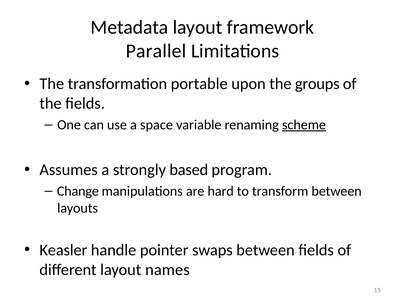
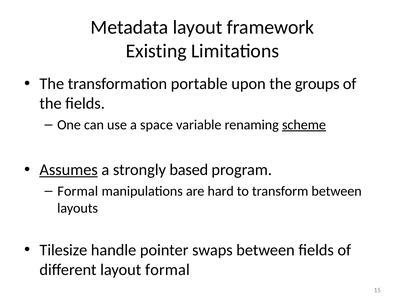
Parallel: Parallel -> Existing
Assumes underline: none -> present
Change at (78, 191): Change -> Formal
Keasler: Keasler -> Tilesize
layout names: names -> formal
